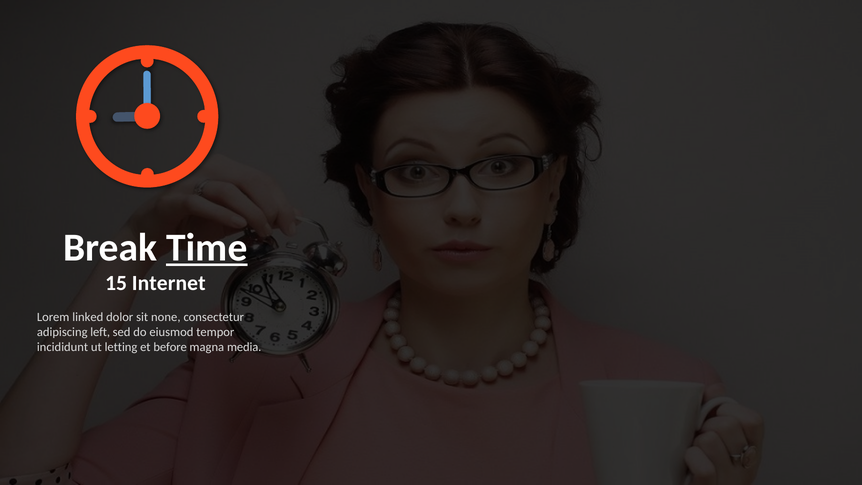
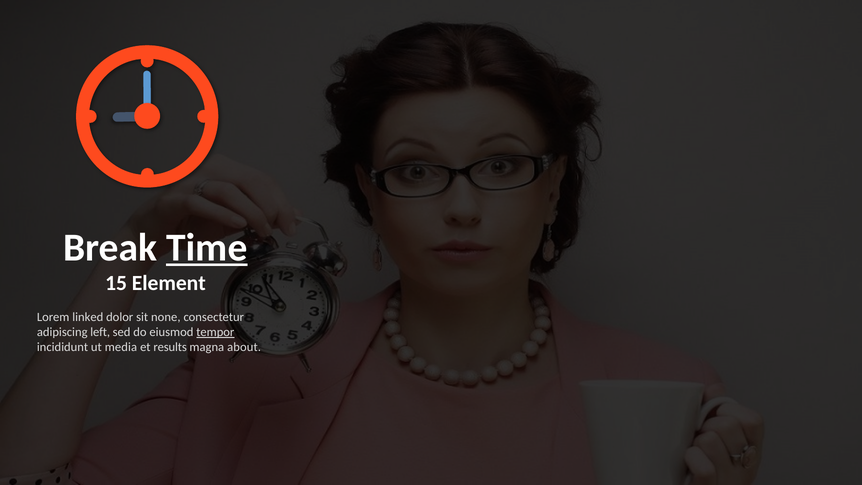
Internet: Internet -> Element
tempor underline: none -> present
letting: letting -> media
before: before -> results
media: media -> about
